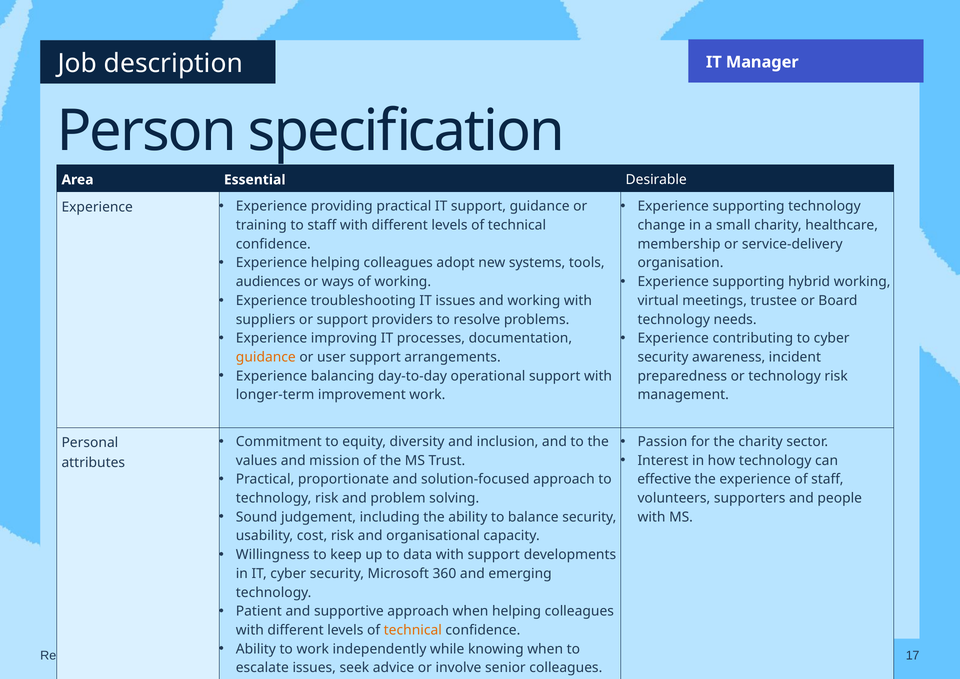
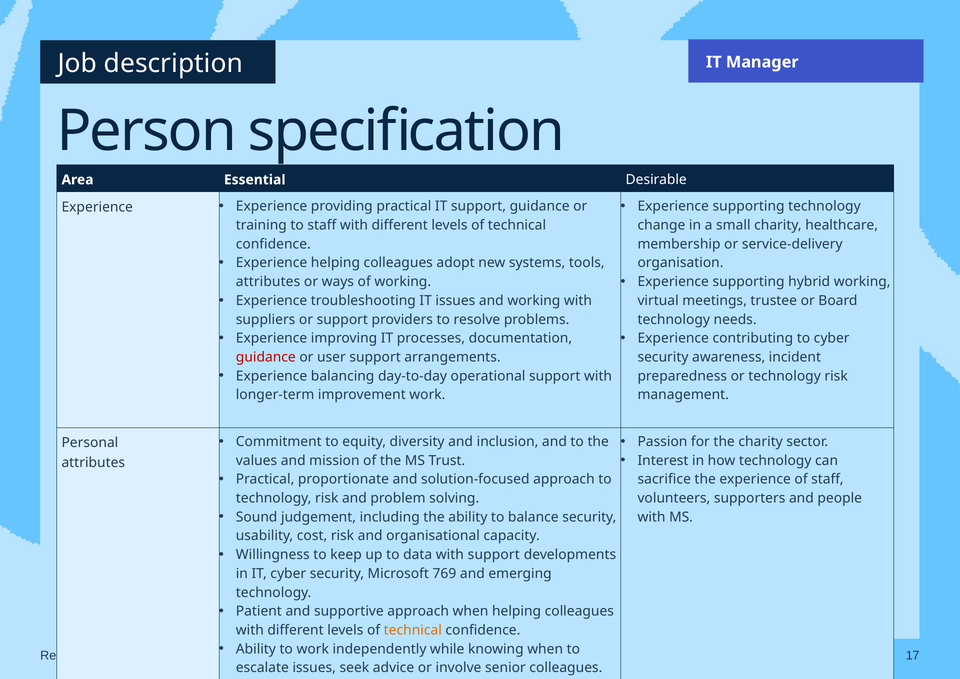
audiences at (268, 282): audiences -> attributes
guidance at (266, 357) colour: orange -> red
effective: effective -> sacrifice
360: 360 -> 769
